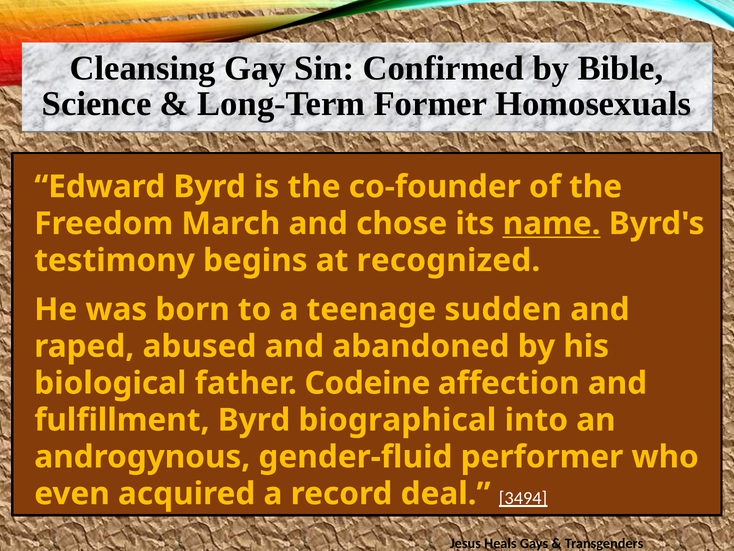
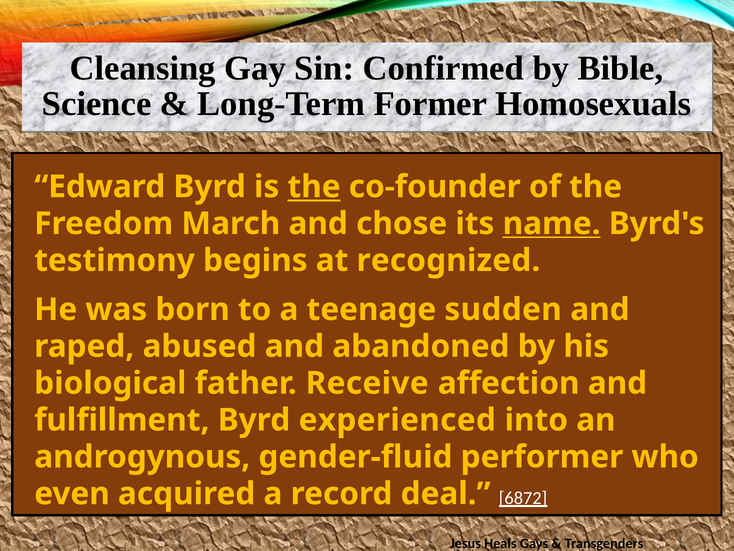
the at (314, 187) underline: none -> present
Codeine: Codeine -> Receive
biographical: biographical -> experienced
3494: 3494 -> 6872
